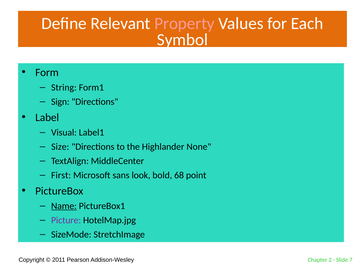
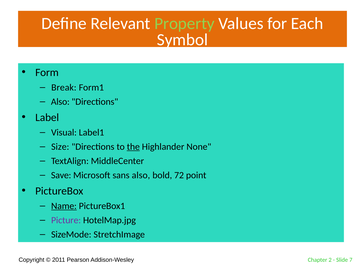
Property colour: pink -> light green
String: String -> Break
Sign at (60, 102): Sign -> Also
the underline: none -> present
First: First -> Save
sans look: look -> also
68: 68 -> 72
